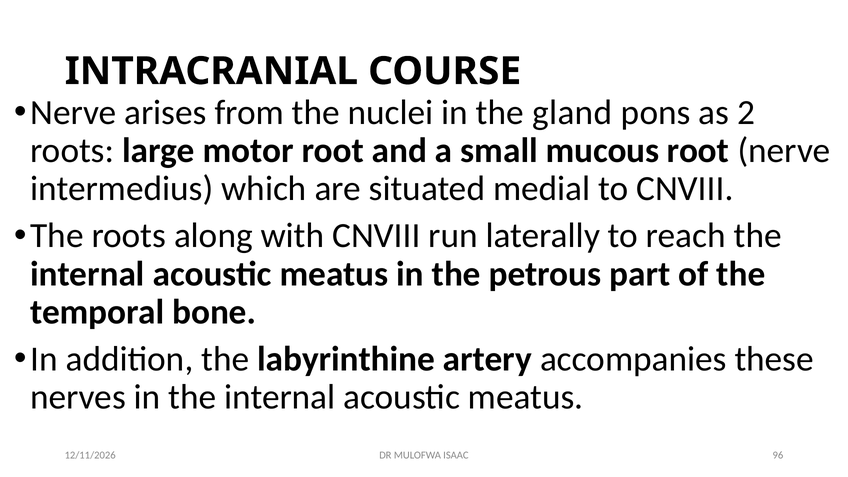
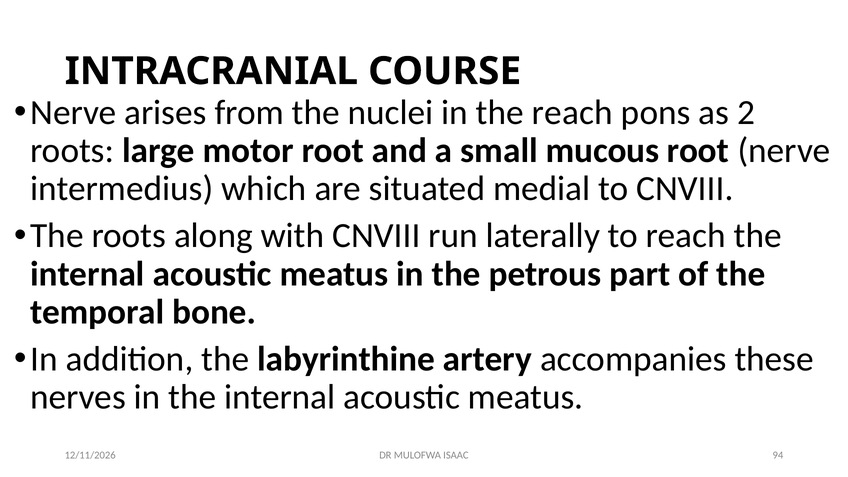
the gland: gland -> reach
96: 96 -> 94
